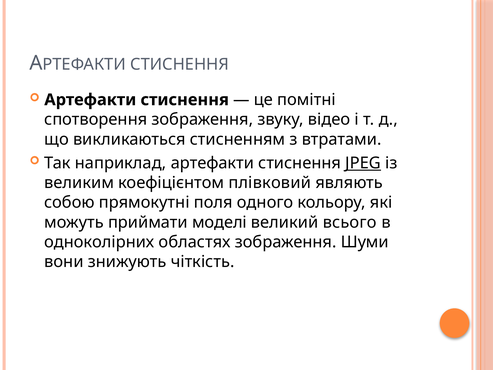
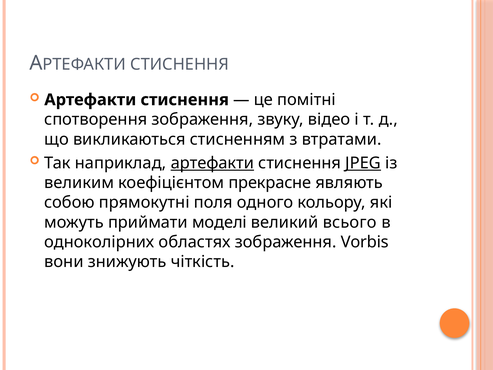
артефакти at (212, 163) underline: none -> present
плівковий: плівковий -> прекрасне
Шуми: Шуми -> Vorbis
